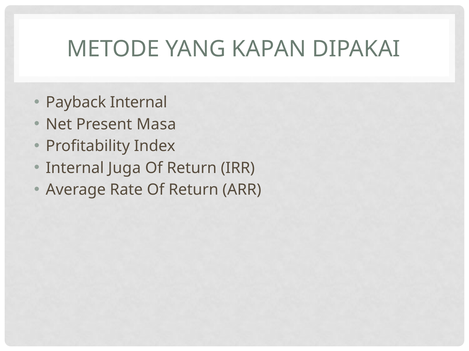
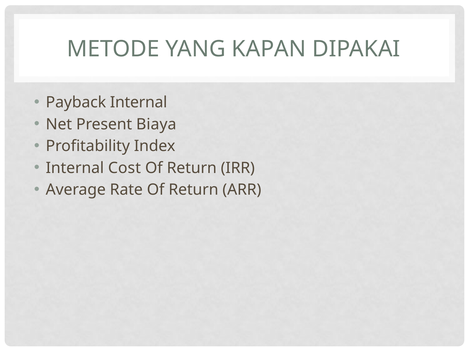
Masa: Masa -> Biaya
Juga: Juga -> Cost
